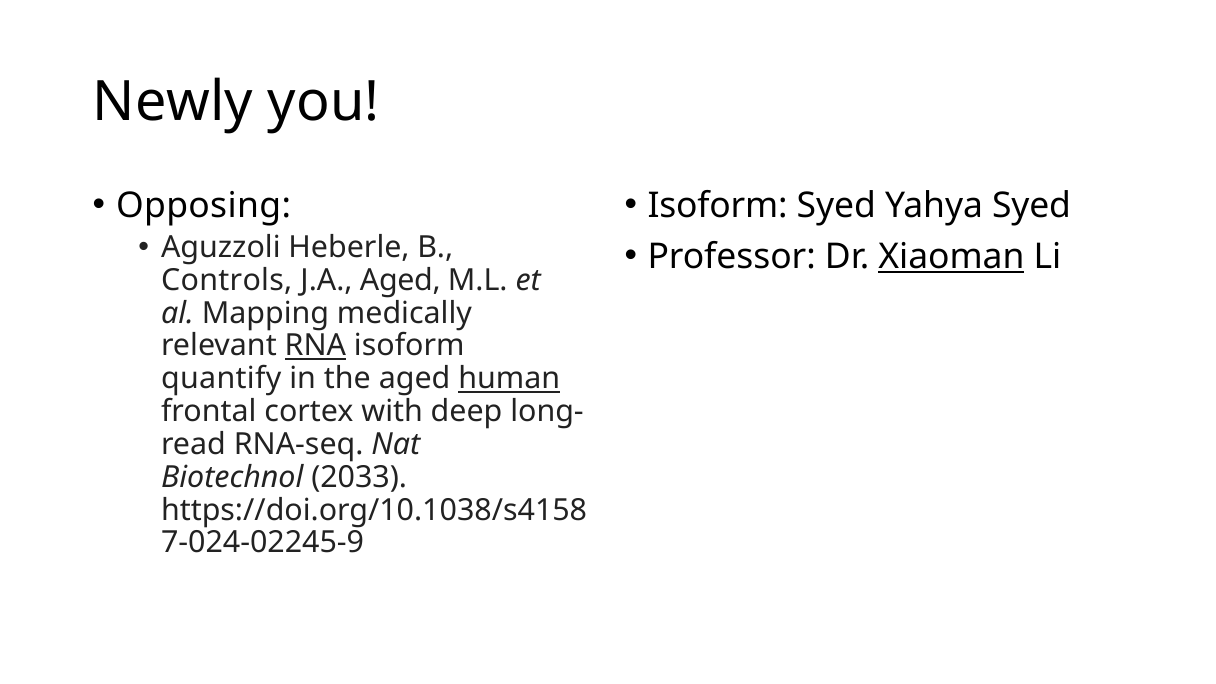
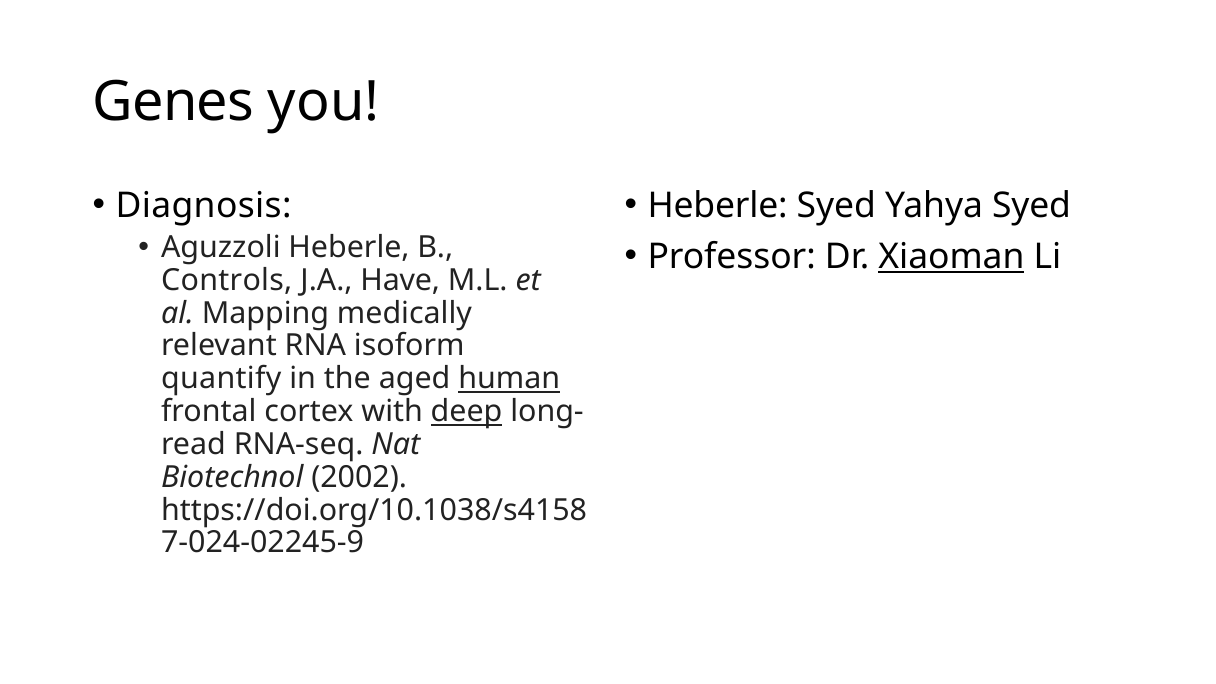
Newly: Newly -> Genes
Opposing: Opposing -> Diagnosis
Isoform at (718, 206): Isoform -> Heberle
J.A Aged: Aged -> Have
RNA underline: present -> none
deep underline: none -> present
2033: 2033 -> 2002
